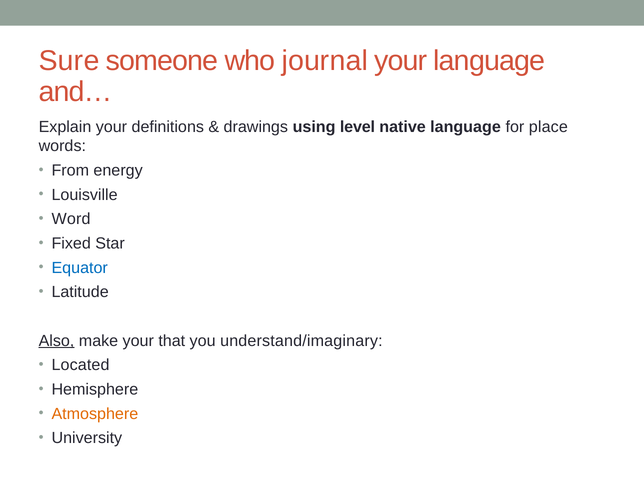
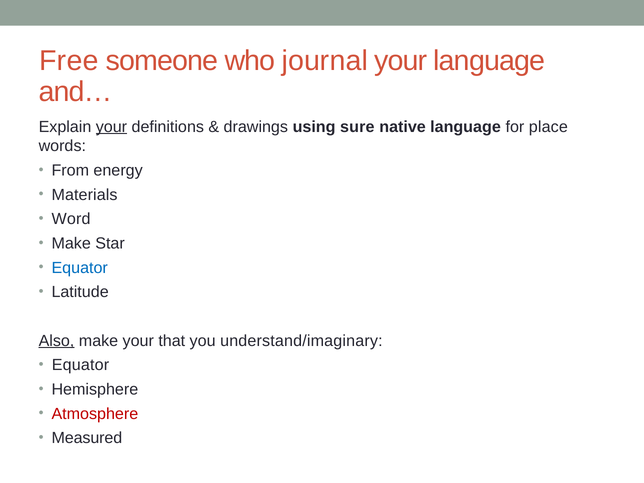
Sure: Sure -> Free
your at (111, 127) underline: none -> present
level: level -> sure
Louisville: Louisville -> Materials
Fixed at (71, 243): Fixed -> Make
Located at (81, 365): Located -> Equator
Atmosphere colour: orange -> red
University: University -> Measured
